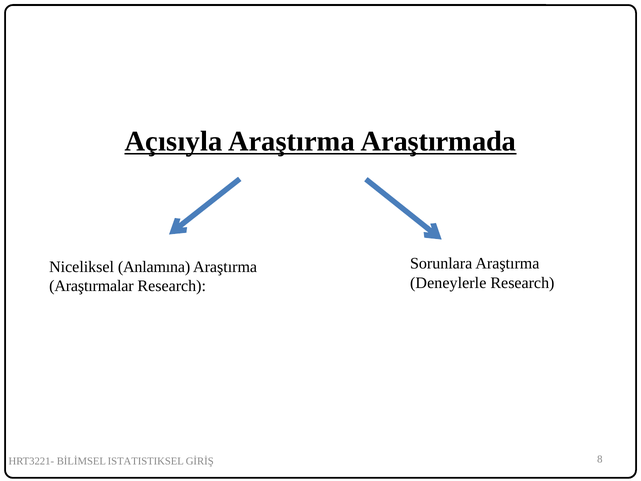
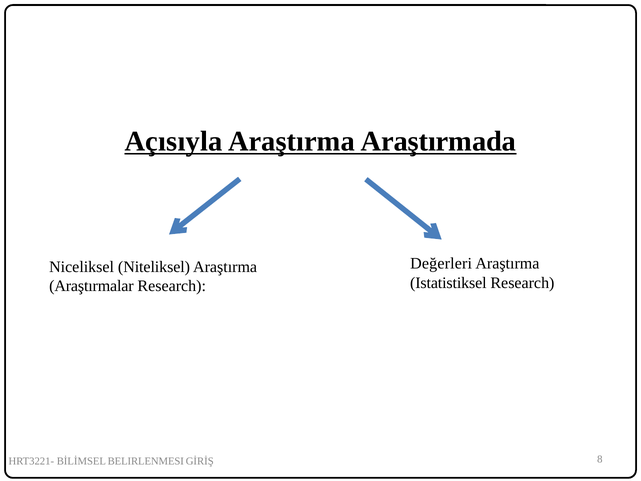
Sorunlara: Sorunlara -> Değerleri
Anlamına: Anlamına -> Niteliksel
Deneylerle: Deneylerle -> Istatistiksel
ISTATISTIKSEL: ISTATISTIKSEL -> BELIRLENMESI
